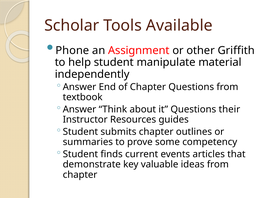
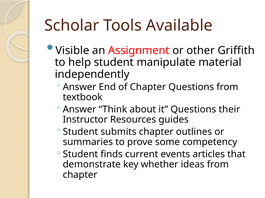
Phone: Phone -> Visible
valuable: valuable -> whether
